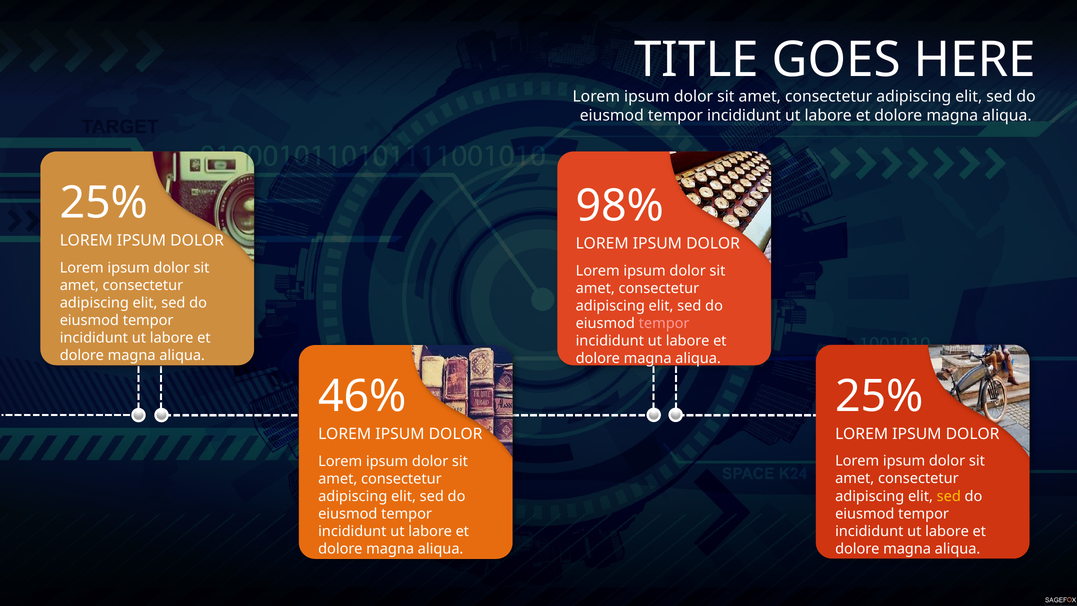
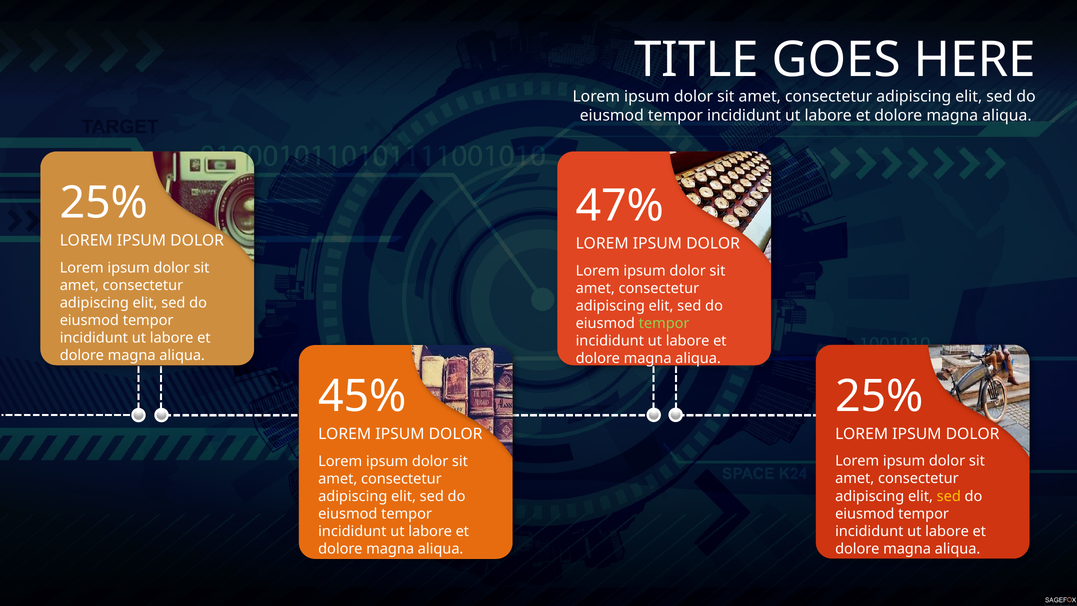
98%: 98% -> 47%
tempor at (664, 323) colour: pink -> light green
46%: 46% -> 45%
